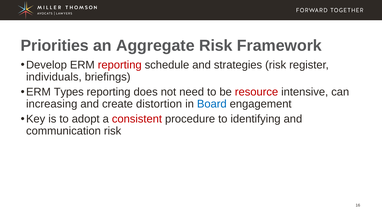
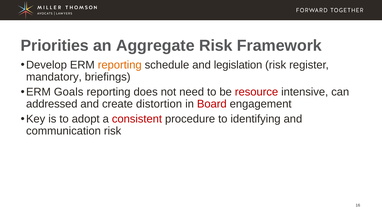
reporting at (120, 65) colour: red -> orange
strategies: strategies -> legislation
individuals: individuals -> mandatory
Types: Types -> Goals
increasing: increasing -> addressed
Board colour: blue -> red
